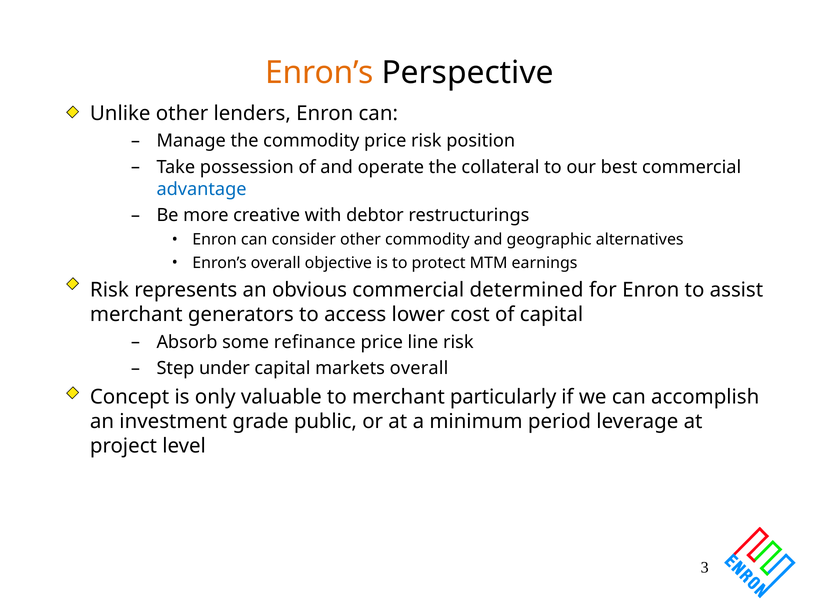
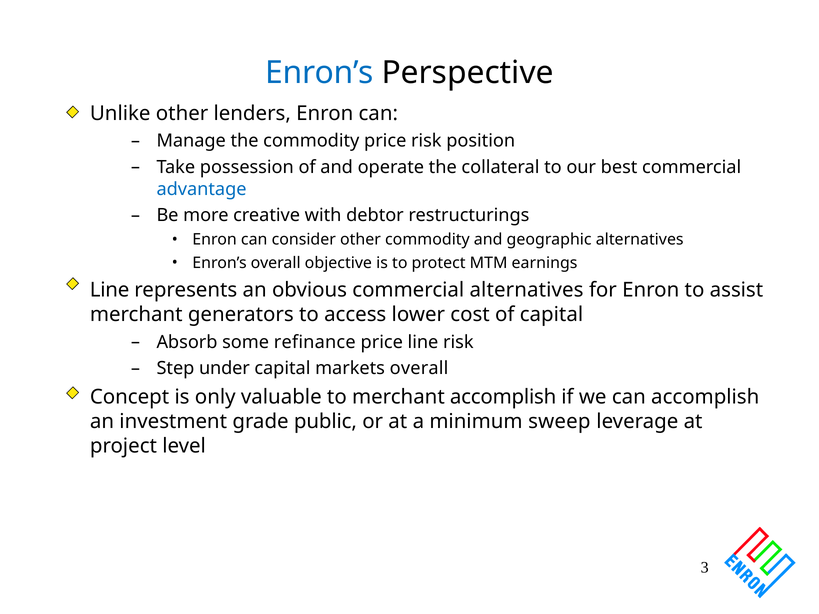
Enron’s at (319, 73) colour: orange -> blue
Risk at (109, 290): Risk -> Line
commercial determined: determined -> alternatives
merchant particularly: particularly -> accomplish
period: period -> sweep
